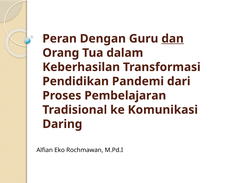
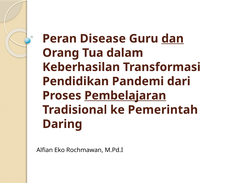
Dengan: Dengan -> Disease
Pembelajaran underline: none -> present
Komunikasi: Komunikasi -> Pemerintah
